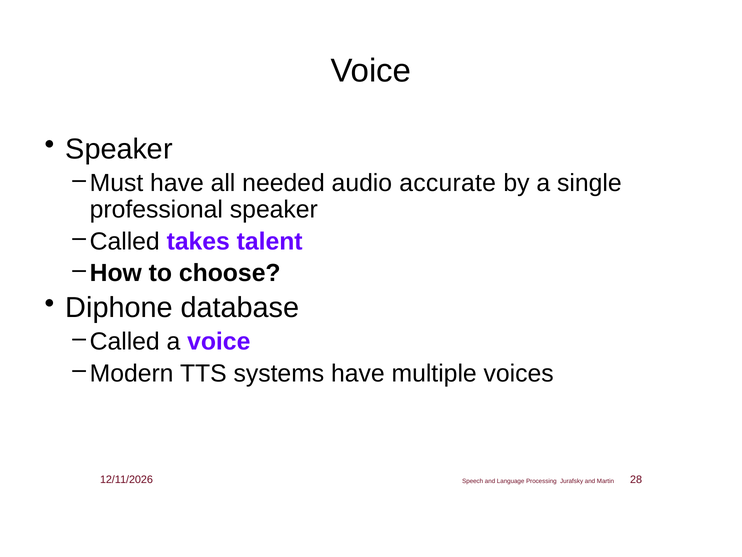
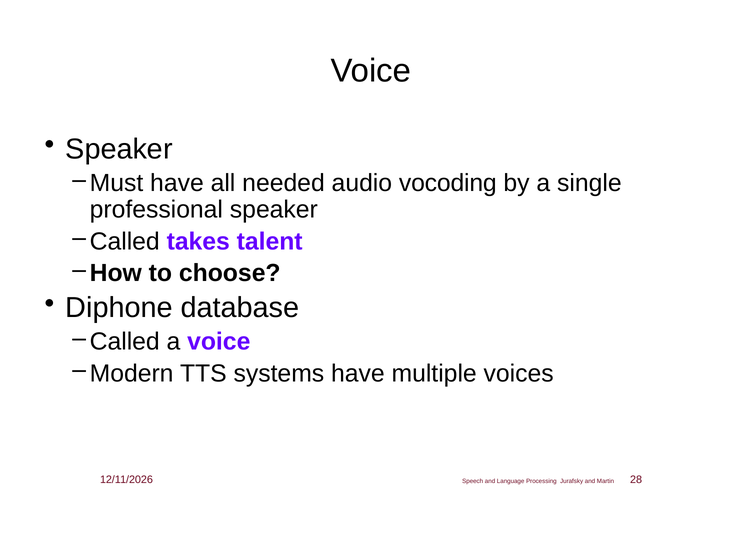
accurate: accurate -> vocoding
